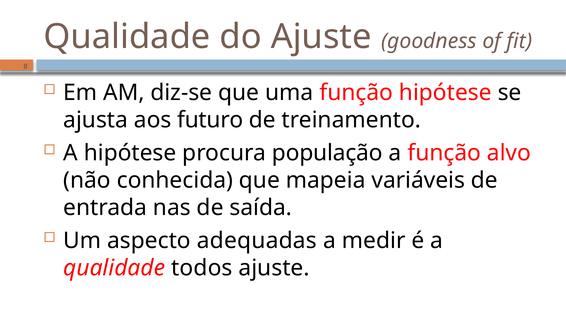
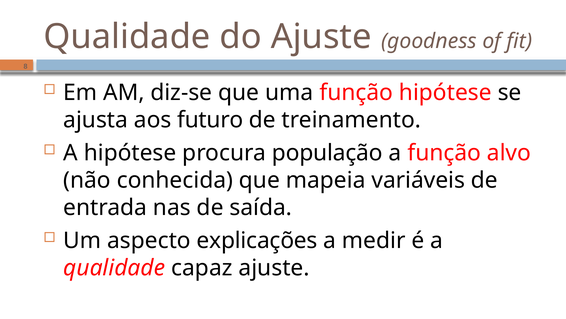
adequadas: adequadas -> explicações
todos: todos -> capaz
